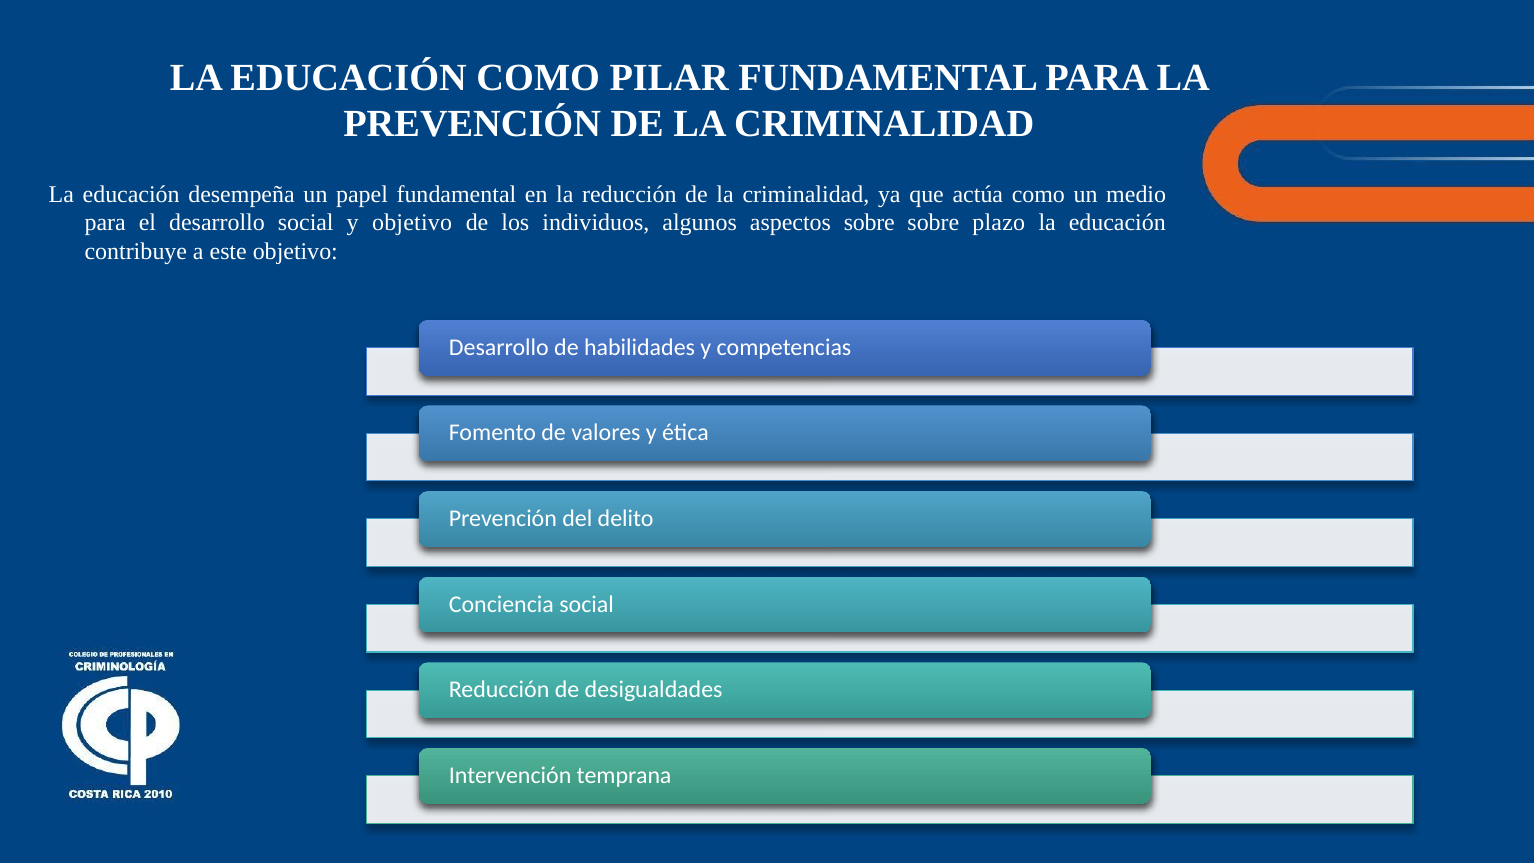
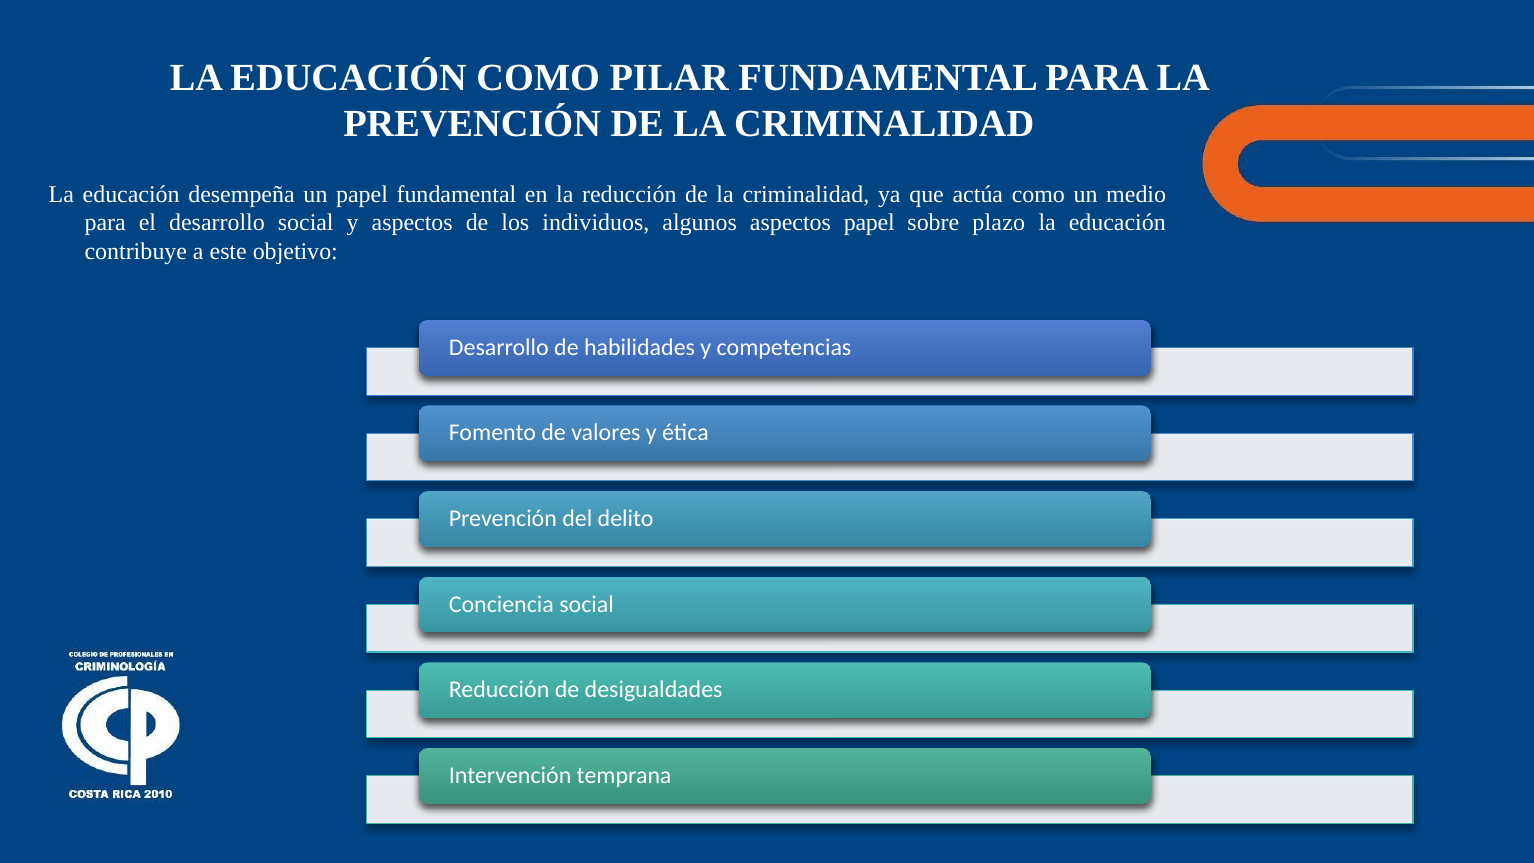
y objetivo: objetivo -> aspectos
aspectos sobre: sobre -> papel
